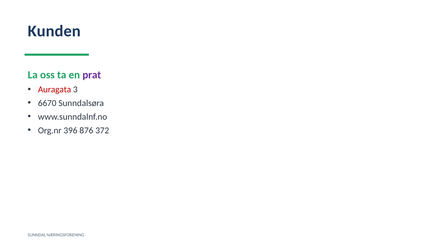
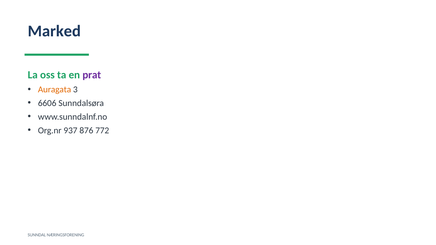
Kunden: Kunden -> Marked
Auragata colour: red -> orange
6670: 6670 -> 6606
396: 396 -> 937
372: 372 -> 772
